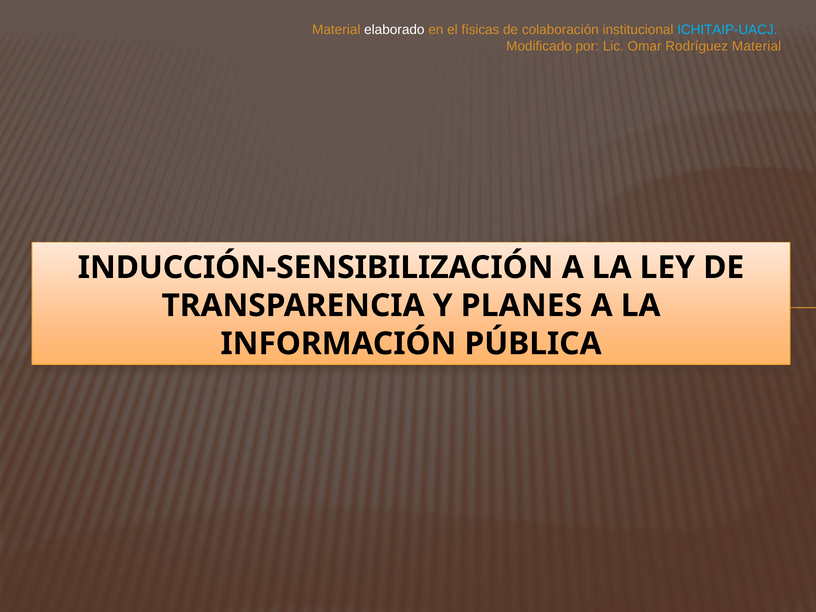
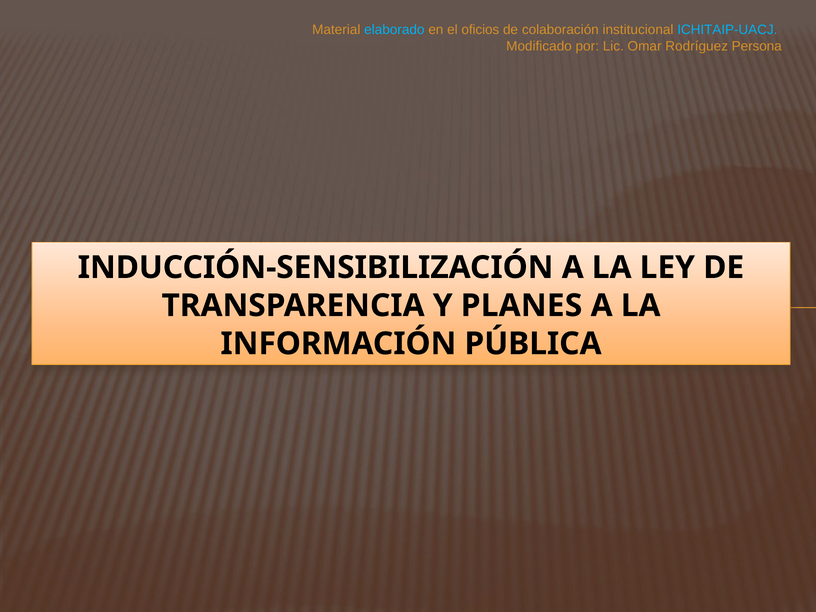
elaborado colour: white -> light blue
físicas: físicas -> oficios
Rodríguez Material: Material -> Persona
